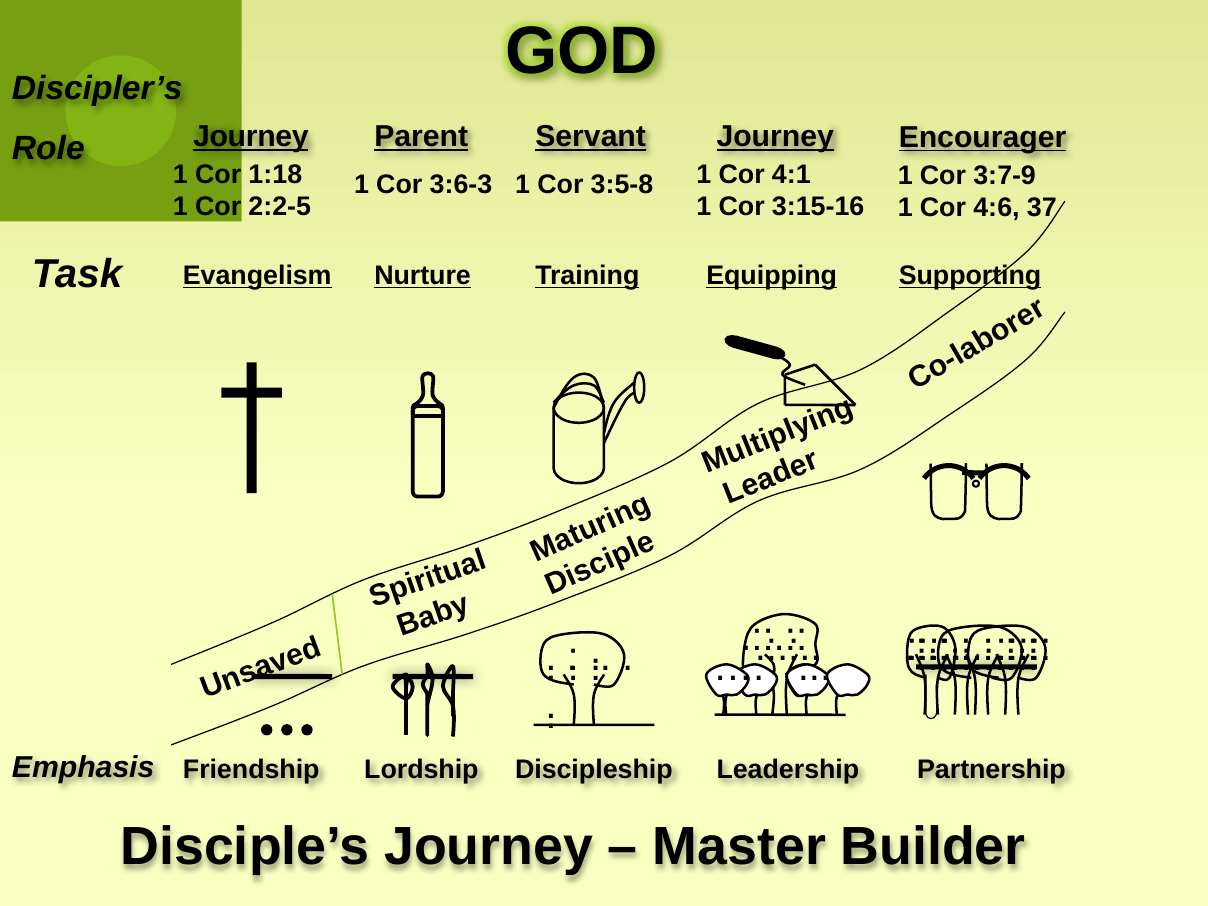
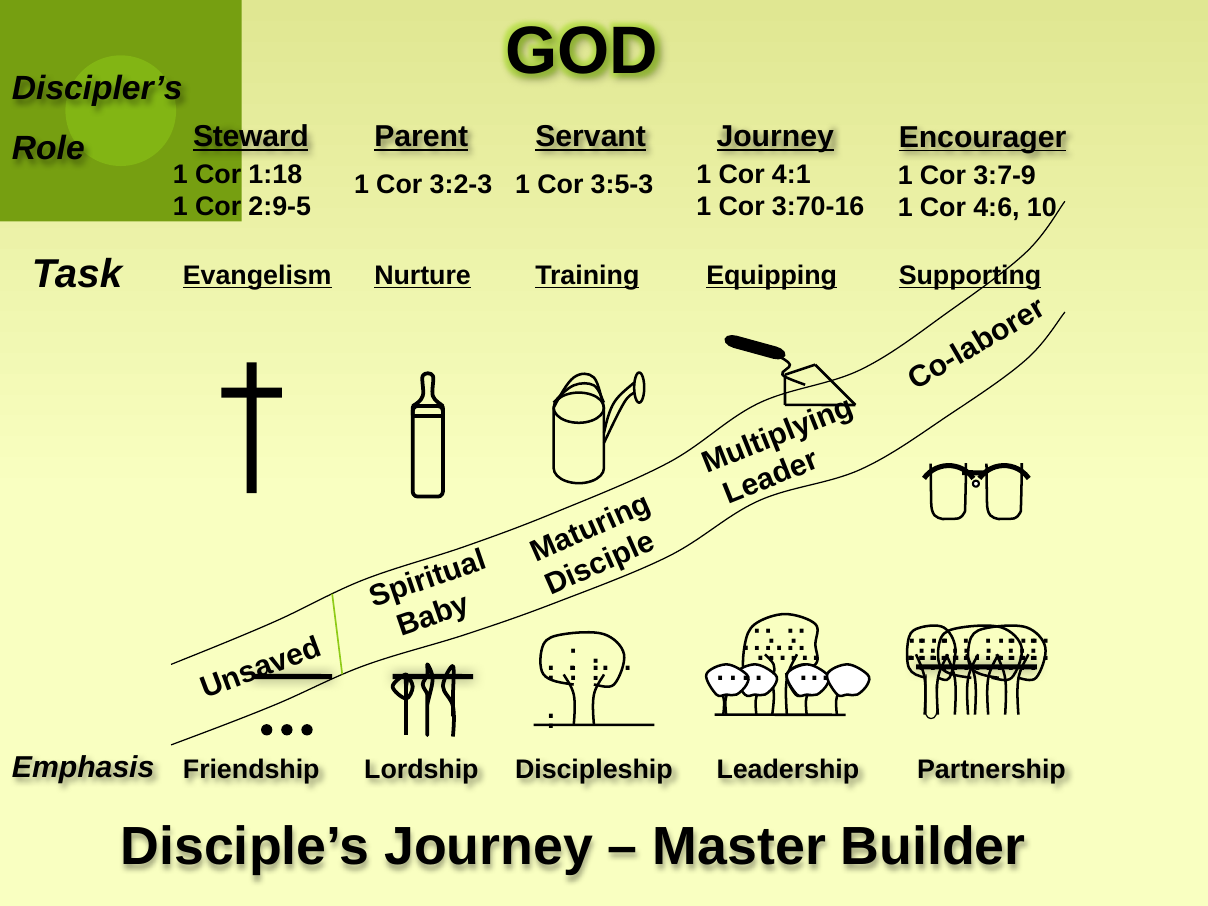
Journey at (251, 137): Journey -> Steward
3:6-3: 3:6-3 -> 3:2-3
3:5-8: 3:5-8 -> 3:5-3
2:2-5: 2:2-5 -> 2:9-5
3:15-16: 3:15-16 -> 3:70-16
37: 37 -> 10
